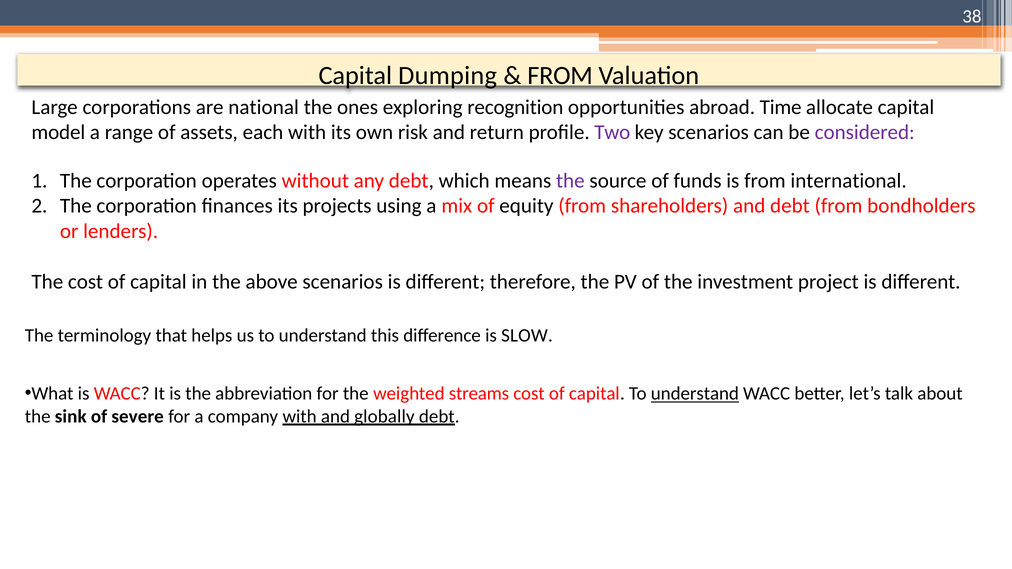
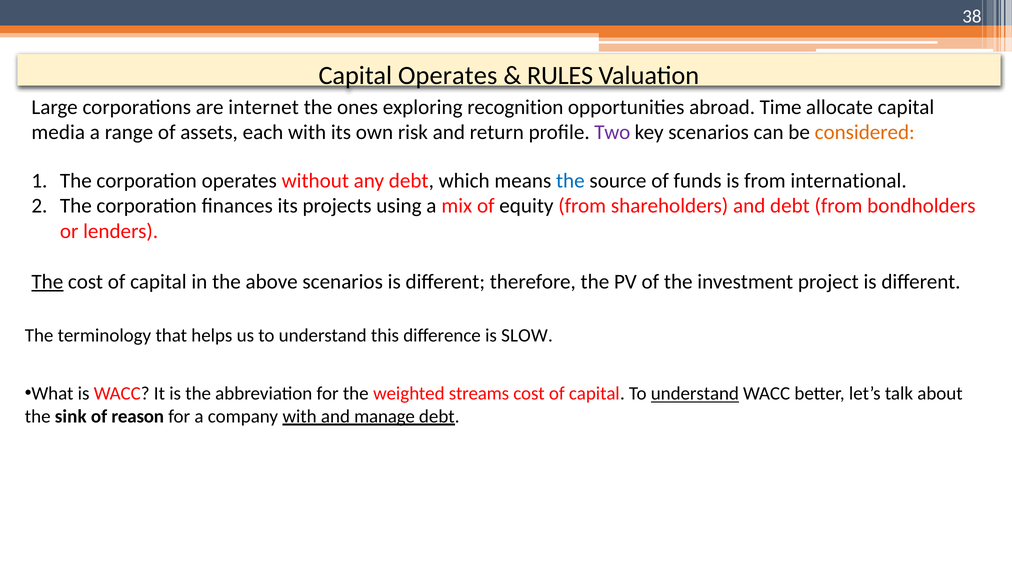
Capital Dumping: Dumping -> Operates
FROM at (560, 75): FROM -> RULES
national: national -> internet
model: model -> media
considered colour: purple -> orange
the at (570, 181) colour: purple -> blue
The at (47, 282) underline: none -> present
severe: severe -> reason
globally: globally -> manage
